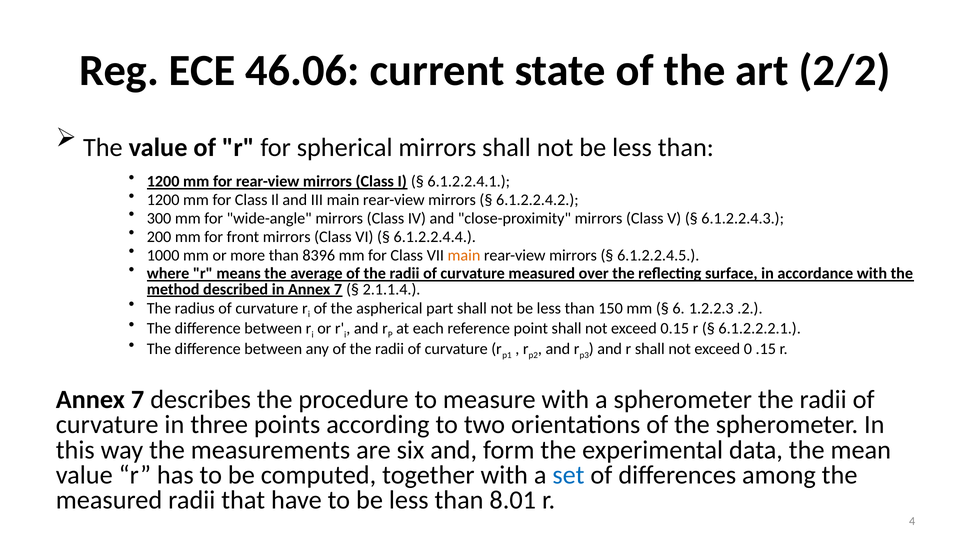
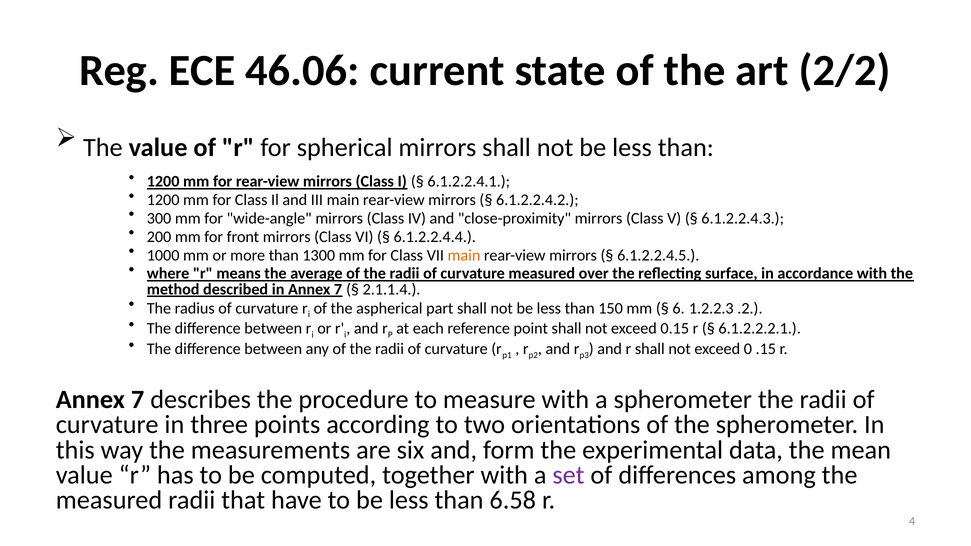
8396: 8396 -> 1300
set colour: blue -> purple
8.01: 8.01 -> 6.58
